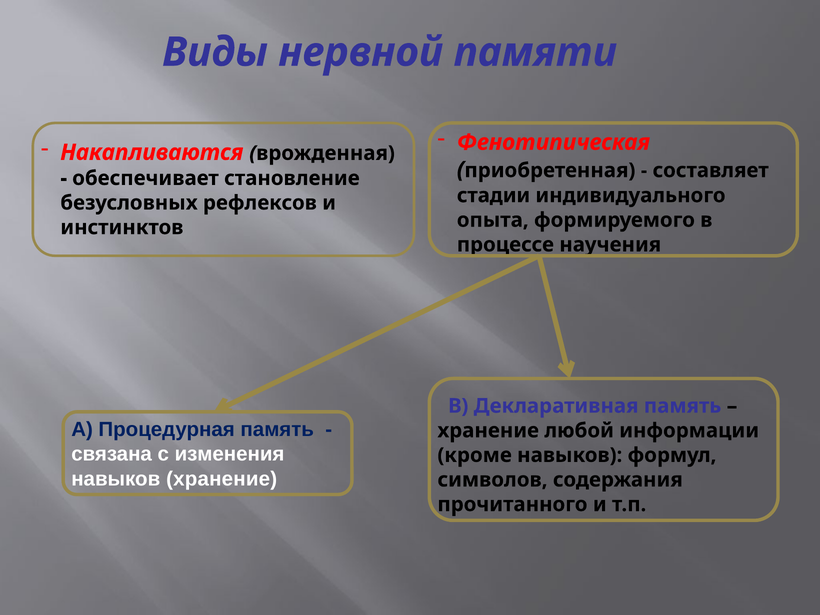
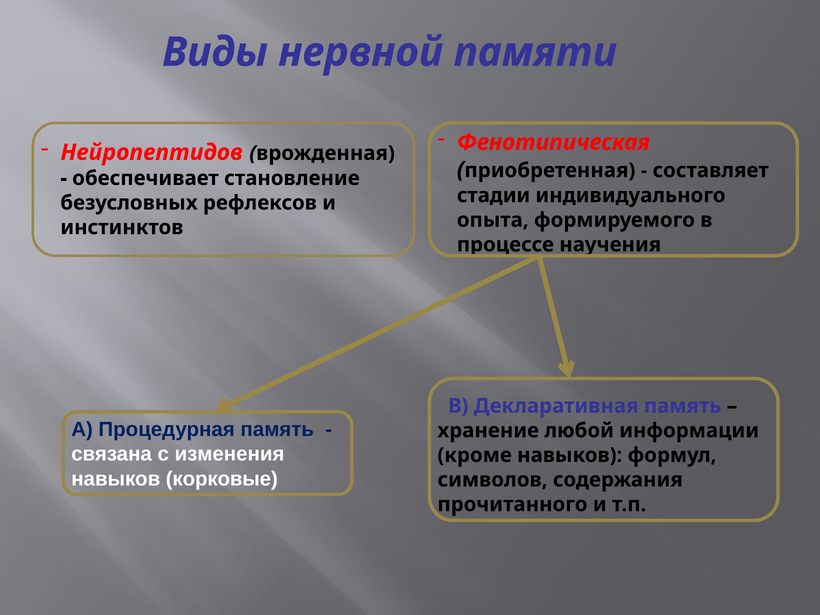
Накапливаются: Накапливаются -> Нейропептидов
навыков хранение: хранение -> корковые
